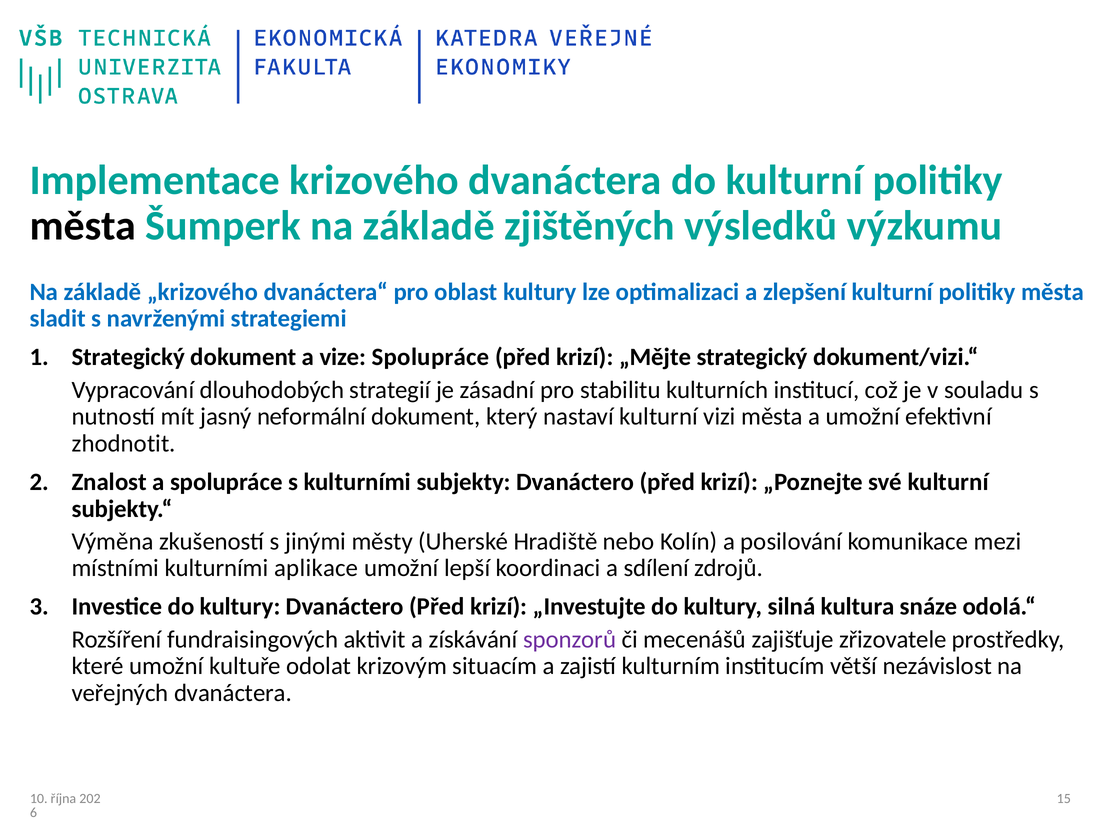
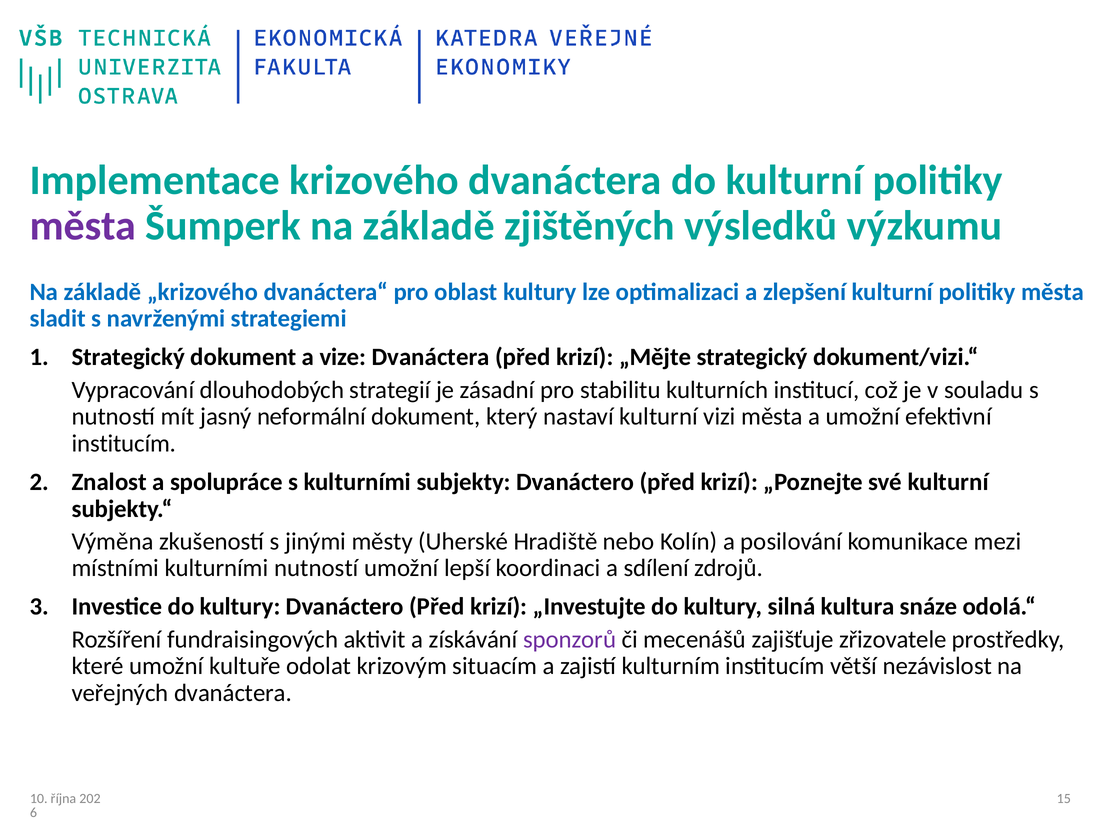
města at (83, 226) colour: black -> purple
vize Spolupráce: Spolupráce -> Dvanáctera
zhodnotit at (124, 443): zhodnotit -> institucím
kulturními aplikace: aplikace -> nutností
